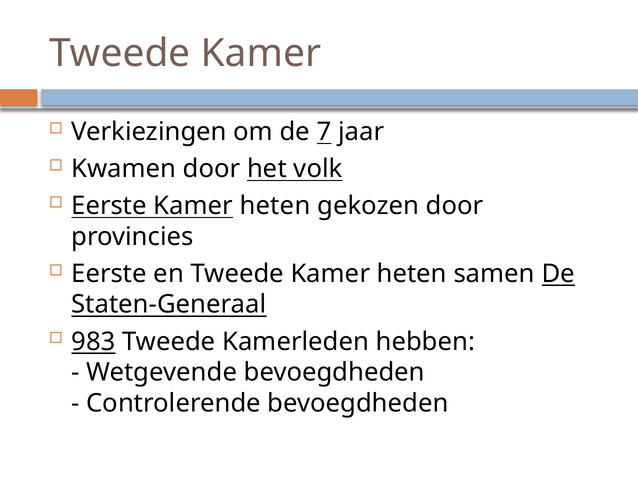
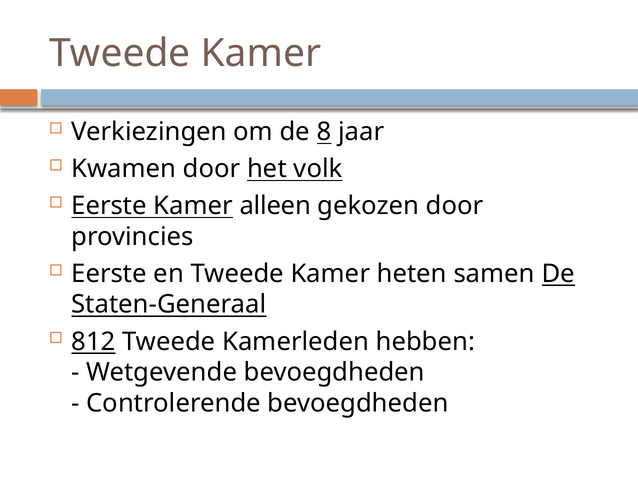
7: 7 -> 8
Eerste Kamer heten: heten -> alleen
983: 983 -> 812
